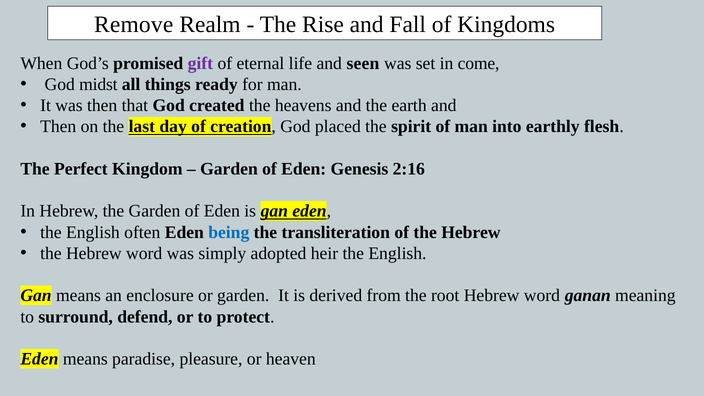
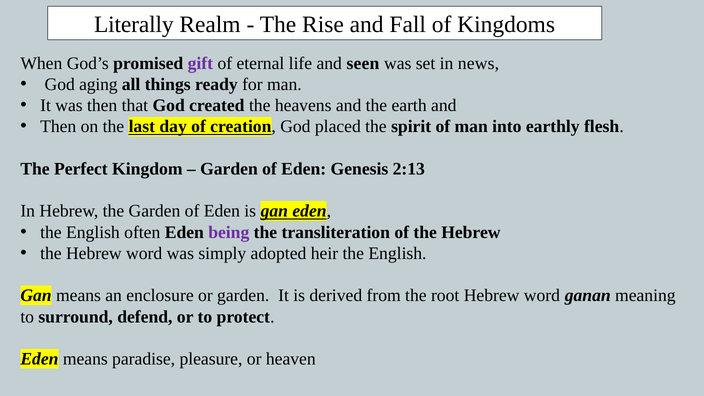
Remove: Remove -> Literally
come: come -> news
midst: midst -> aging
2:16: 2:16 -> 2:13
being colour: blue -> purple
